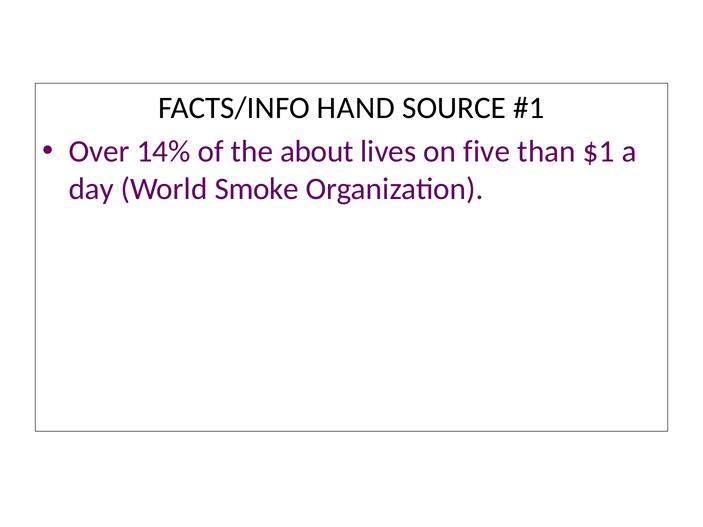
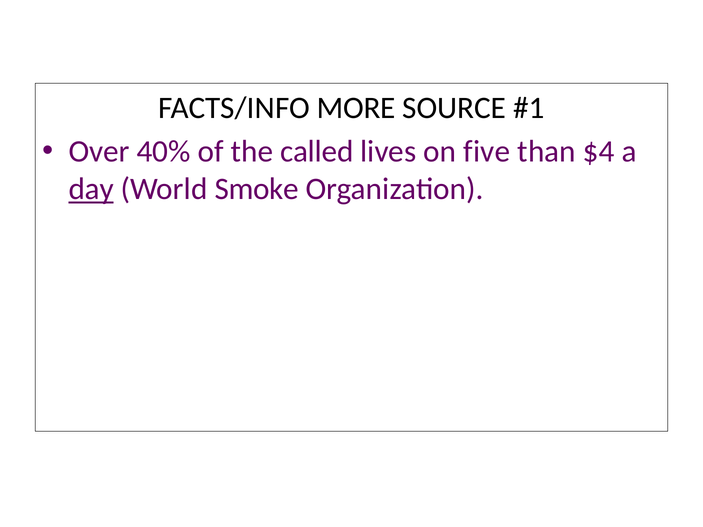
HAND: HAND -> MORE
14%: 14% -> 40%
about: about -> called
$1: $1 -> $4
day underline: none -> present
